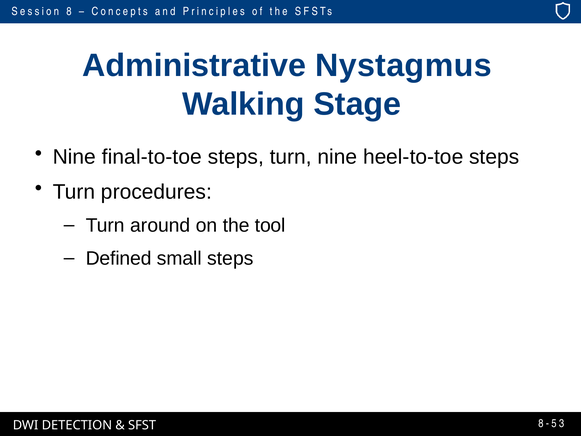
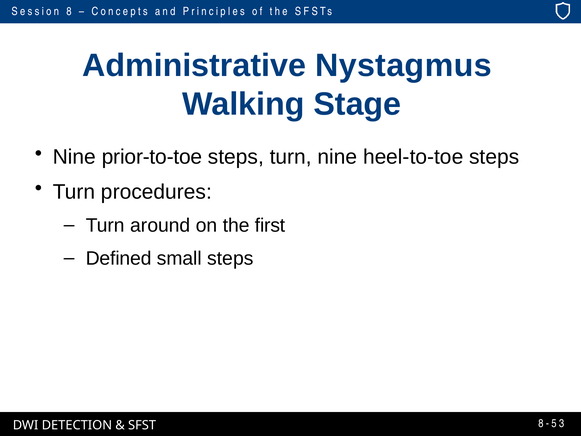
final-to-toe: final-to-toe -> prior-to-toe
tool: tool -> first
